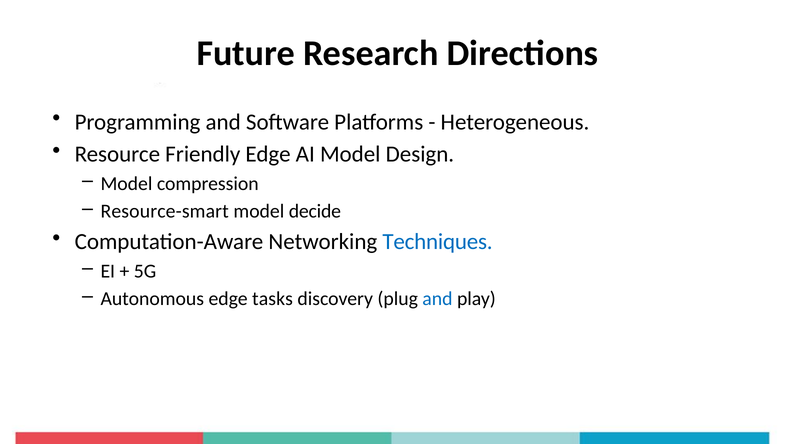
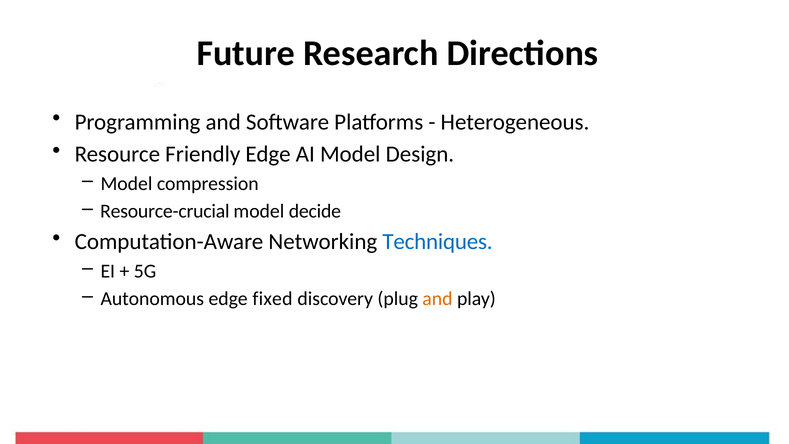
Resource-smart: Resource-smart -> Resource-crucial
tasks: tasks -> fixed
and at (437, 299) colour: blue -> orange
